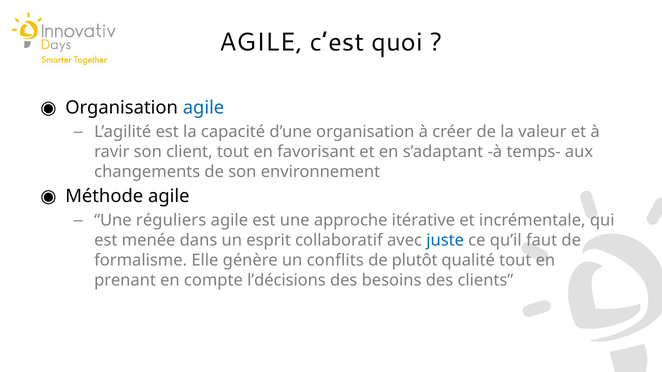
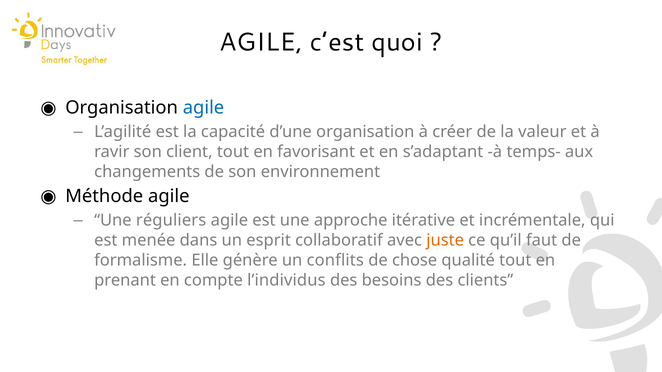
juste colour: blue -> orange
plutôt: plutôt -> chose
l’décisions: l’décisions -> l’individus
